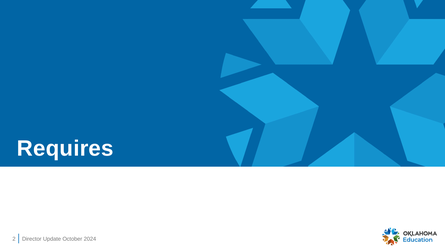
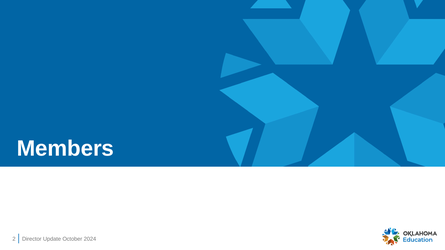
Requires: Requires -> Members
